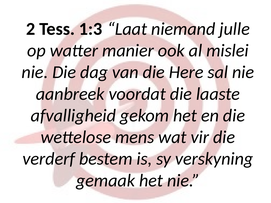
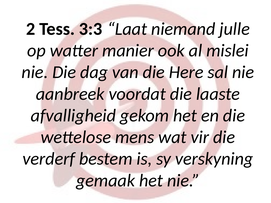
1:3: 1:3 -> 3:3
